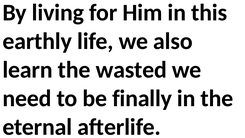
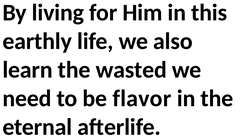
finally: finally -> flavor
